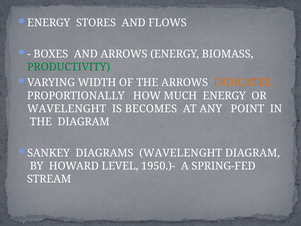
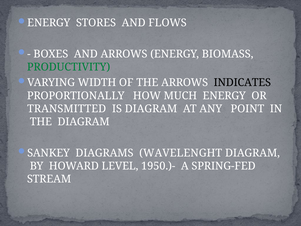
INDICATES colour: orange -> black
WAVELENGHT at (67, 109): WAVELENGHT -> TRANSMITTED
IS BECOMES: BECOMES -> DIAGRAM
